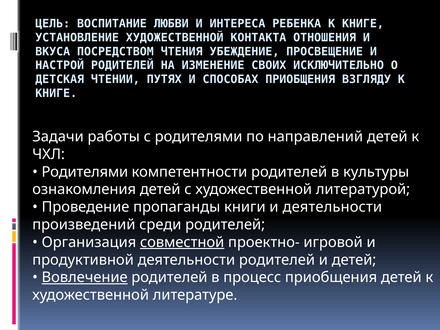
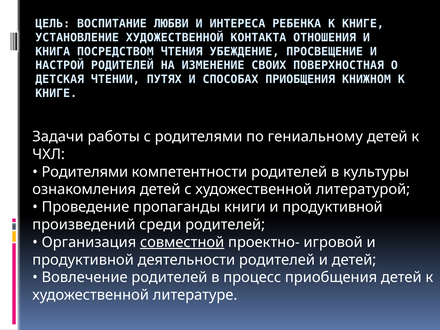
ВКУСА: ВКУСА -> КНИГА
ИСКЛЮЧИТЕЛЬНО: ИСКЛЮЧИТЕЛЬНО -> ПОВЕРХНОСТНАЯ
ВЗГЛЯДУ: ВЗГЛЯДУ -> КНИЖНОМ
направлений: направлений -> гениальному
книги и деятельности: деятельности -> продуктивной
Вовлечение underline: present -> none
